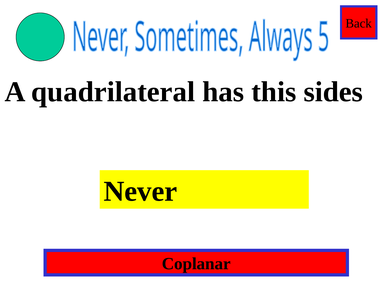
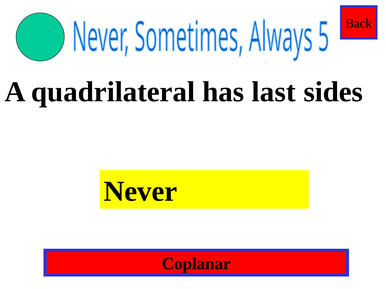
this: this -> last
